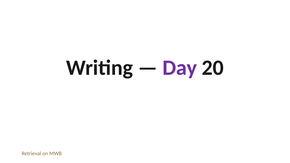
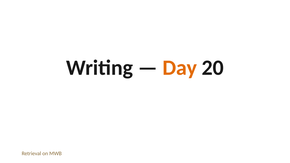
Day colour: purple -> orange
